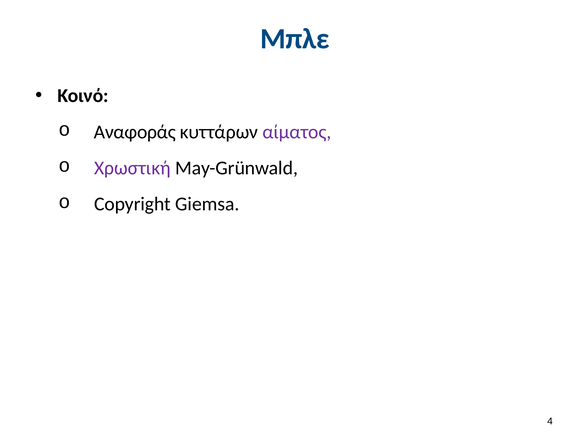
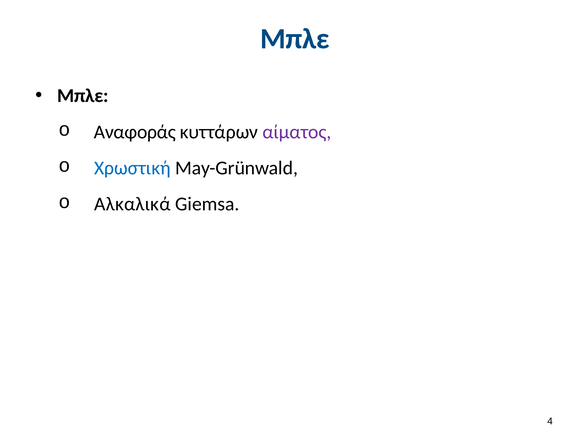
Κοινό at (83, 96): Κοινό -> Μπλε
Χρωστική colour: purple -> blue
Copyright: Copyright -> Αλκαλικά
